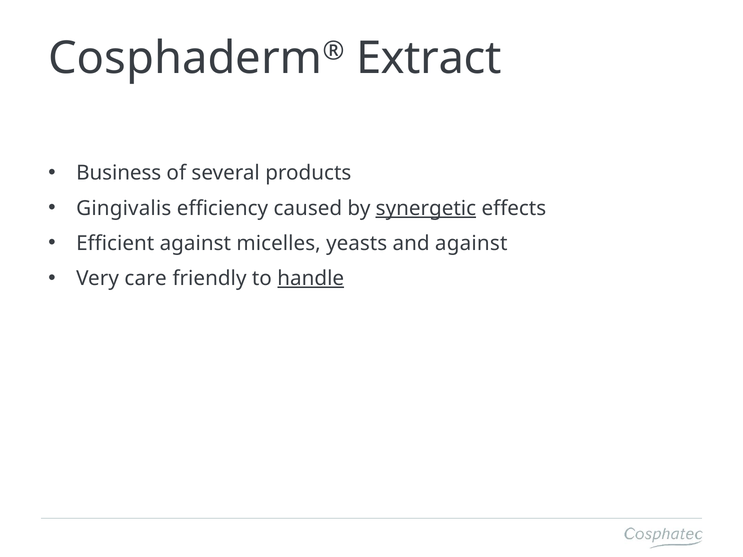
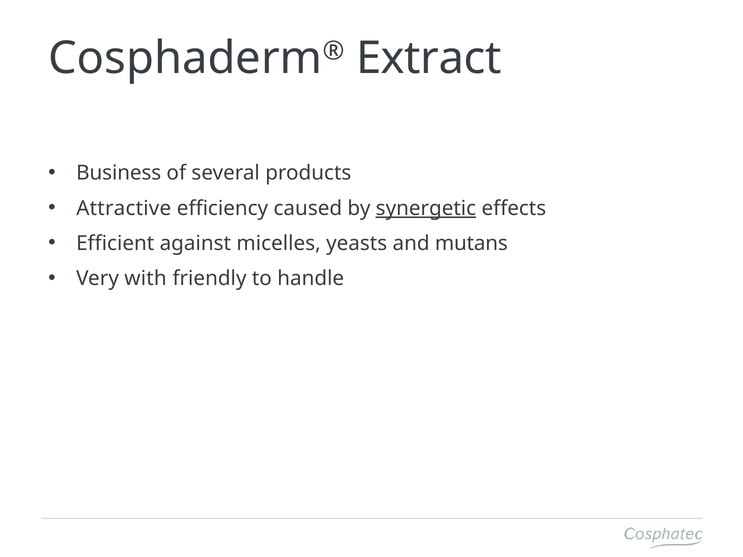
Gingivalis: Gingivalis -> Attractive
and against: against -> mutans
care: care -> with
handle underline: present -> none
